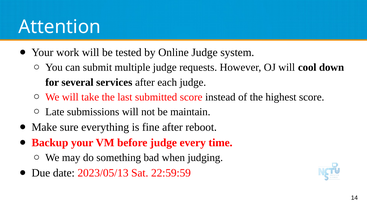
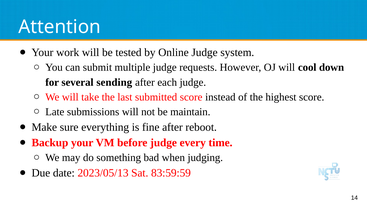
services: services -> sending
22:59:59: 22:59:59 -> 83:59:59
